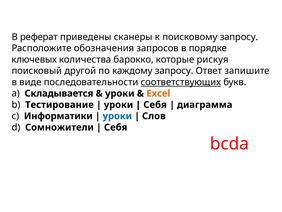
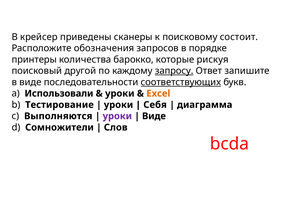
реферат: реферат -> крейсер
поисковому запросу: запросу -> состоит
ключевых: ключевых -> принтеры
запросу at (174, 71) underline: none -> present
Складывается: Складывается -> Использовали
Информатики: Информатики -> Выполняются
уроки at (117, 116) colour: blue -> purple
Слов at (154, 116): Слов -> Виде
Себя at (116, 127): Себя -> Слов
